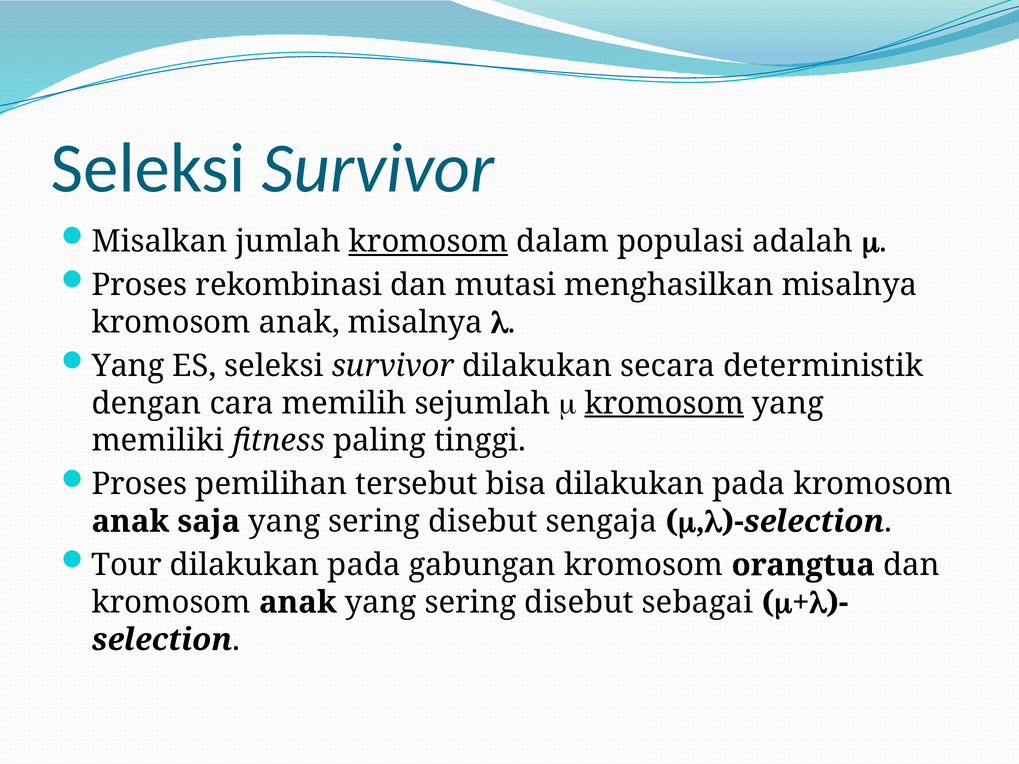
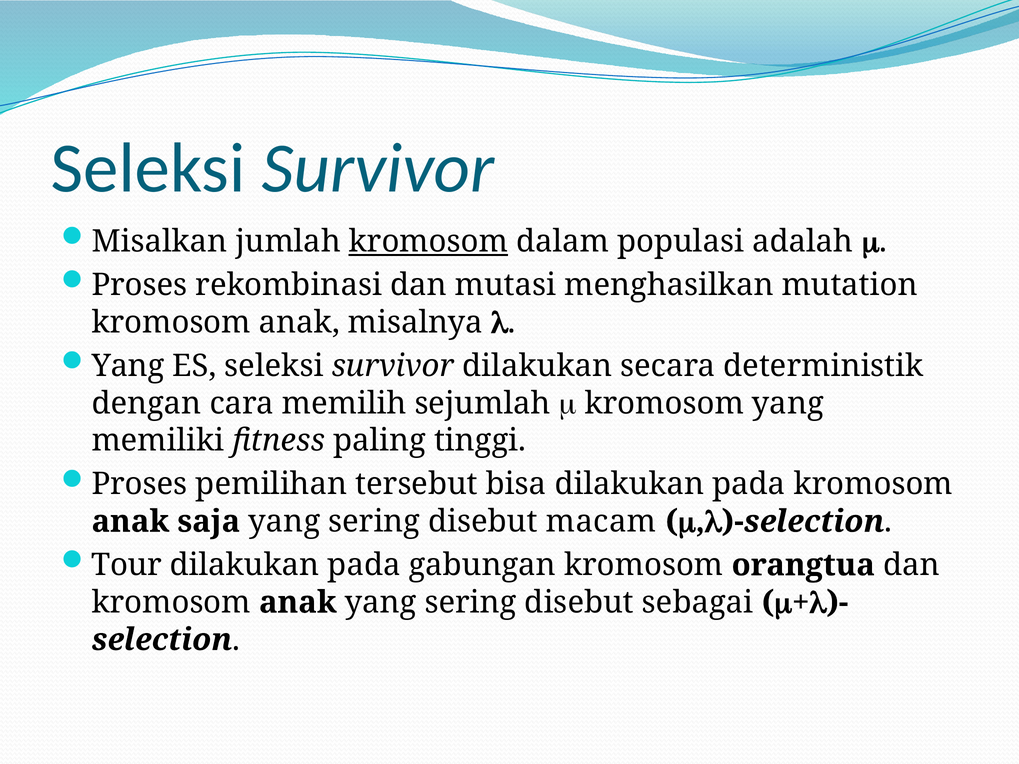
menghasilkan misalnya: misalnya -> mutation
kromosom at (664, 403) underline: present -> none
sengaja: sengaja -> macam
